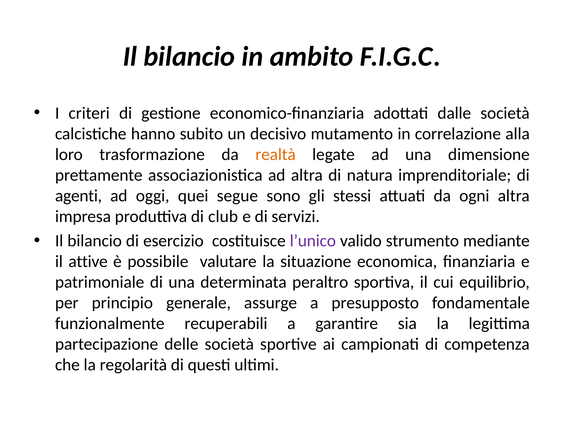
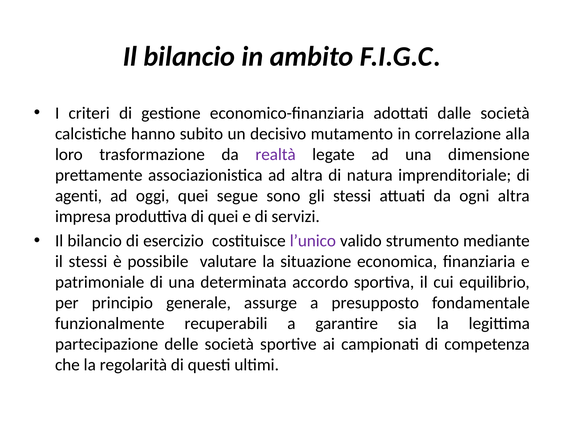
realtà colour: orange -> purple
di club: club -> quei
il attive: attive -> stessi
peraltro: peraltro -> accordo
